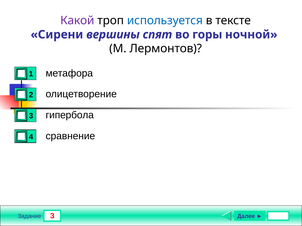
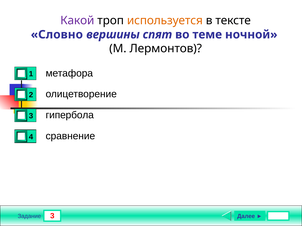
используется colour: blue -> orange
Сирени: Сирени -> Словно
горы: горы -> теме
